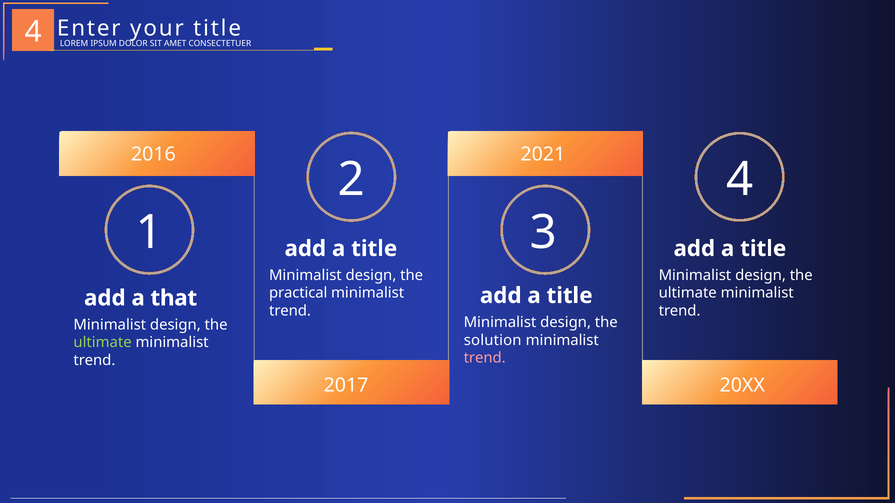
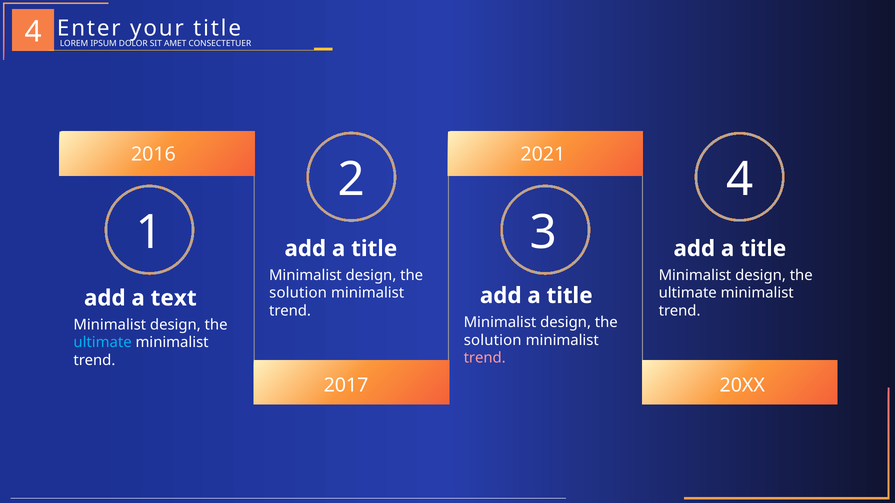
practical at (298, 293): practical -> solution
that: that -> text
ultimate at (103, 343) colour: light green -> light blue
